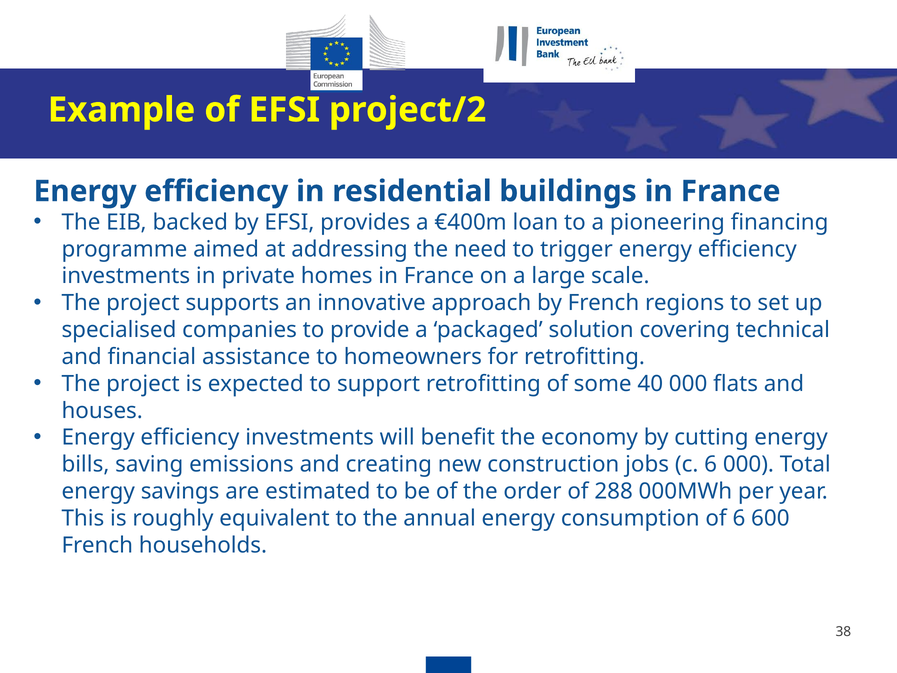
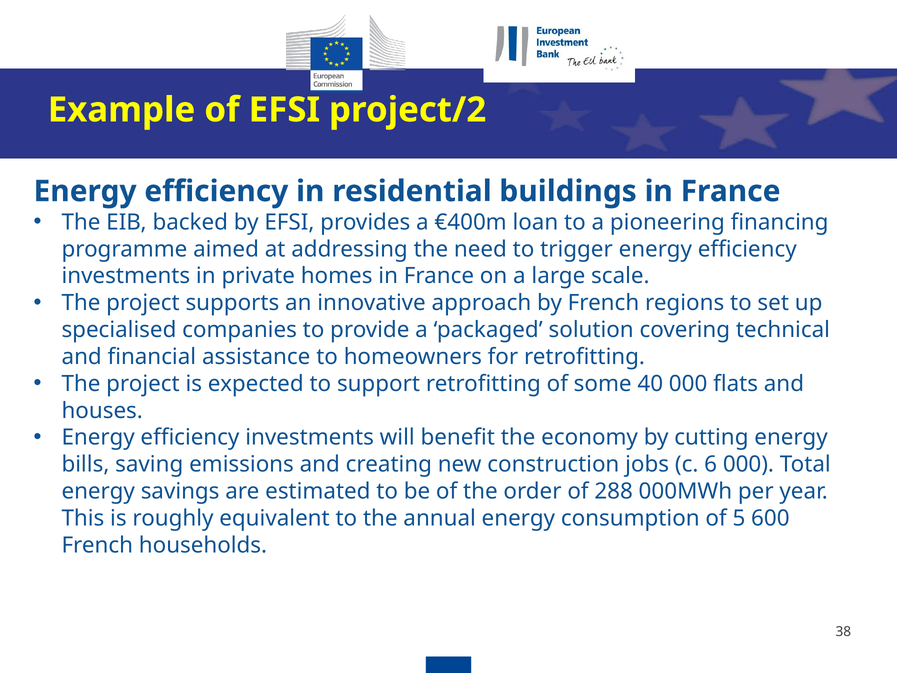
of 6: 6 -> 5
